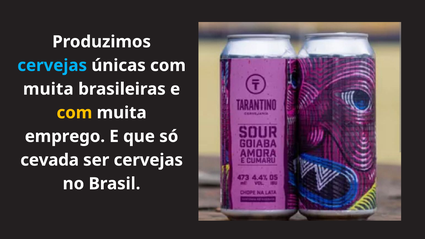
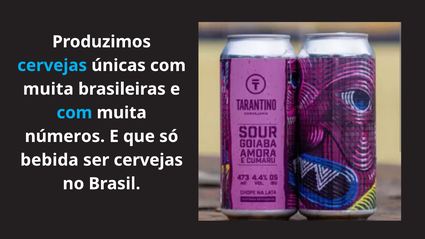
com at (74, 113) colour: yellow -> light blue
emprego: emprego -> números
cevada: cevada -> bebida
